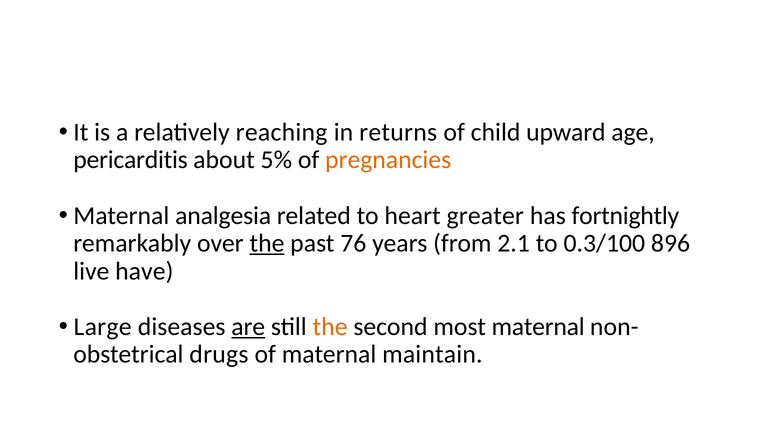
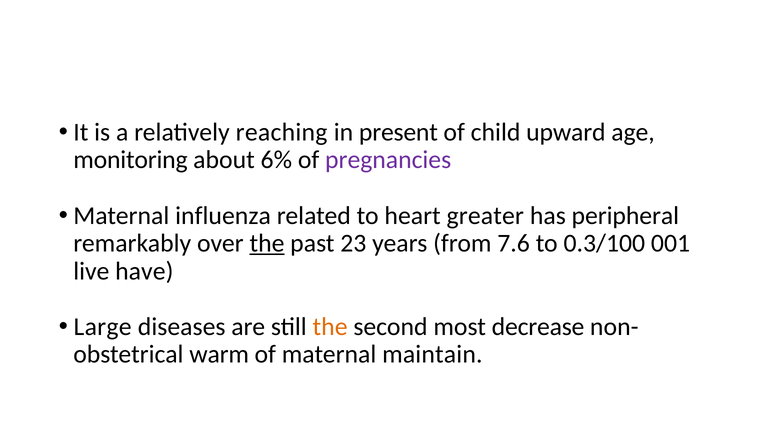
returns: returns -> present
pericarditis: pericarditis -> monitoring
5%: 5% -> 6%
pregnancies colour: orange -> purple
analgesia: analgesia -> influenza
fortnightly: fortnightly -> peripheral
76: 76 -> 23
2.1: 2.1 -> 7.6
896: 896 -> 001
are underline: present -> none
most maternal: maternal -> decrease
drugs: drugs -> warm
